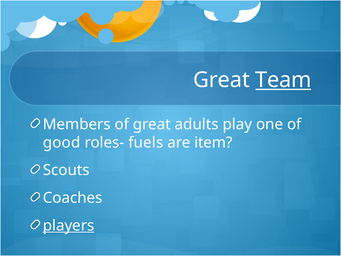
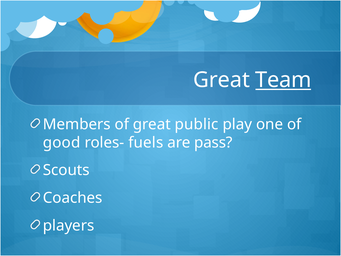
adults: adults -> public
item: item -> pass
players underline: present -> none
